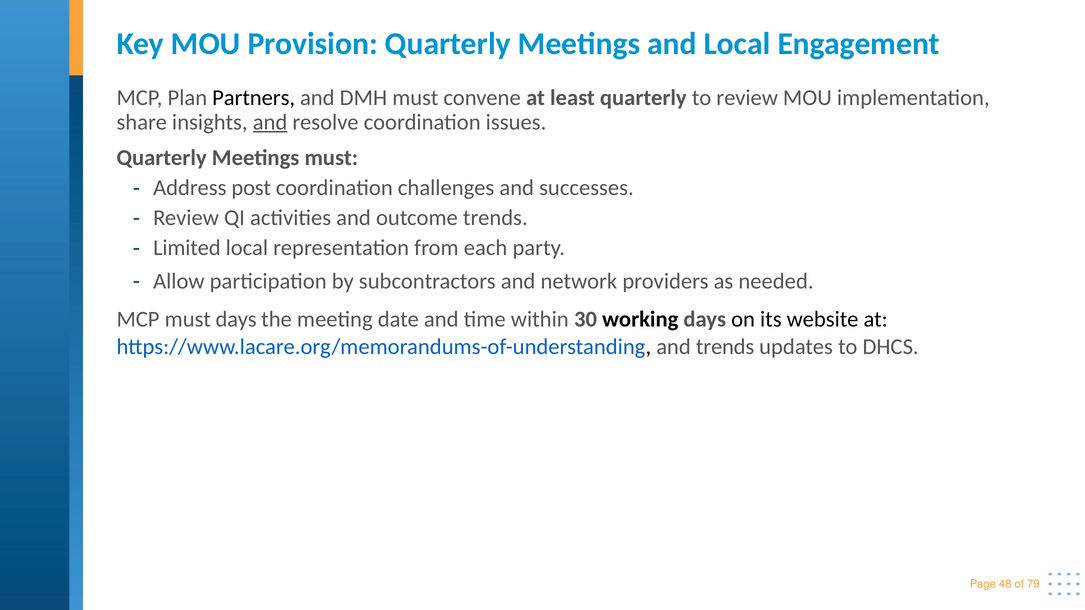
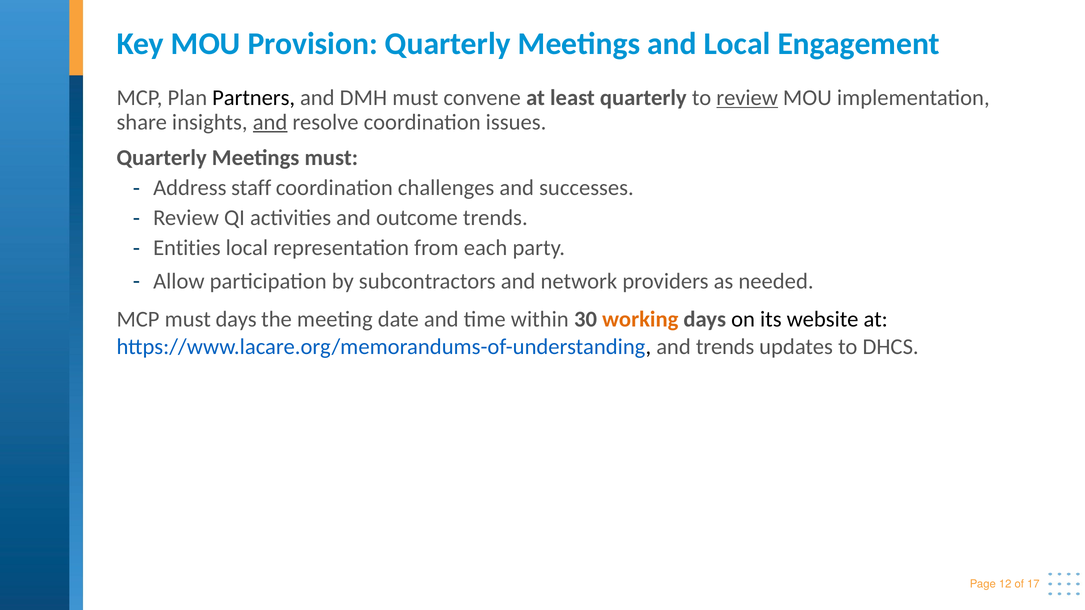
review at (747, 98) underline: none -> present
post: post -> staff
Limited: Limited -> Entities
working colour: black -> orange
48: 48 -> 12
79: 79 -> 17
